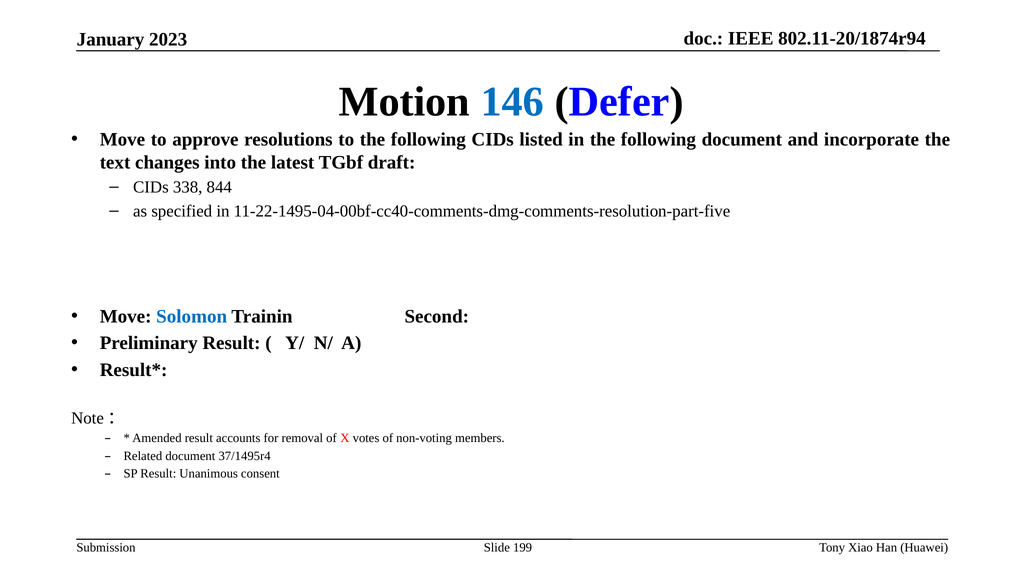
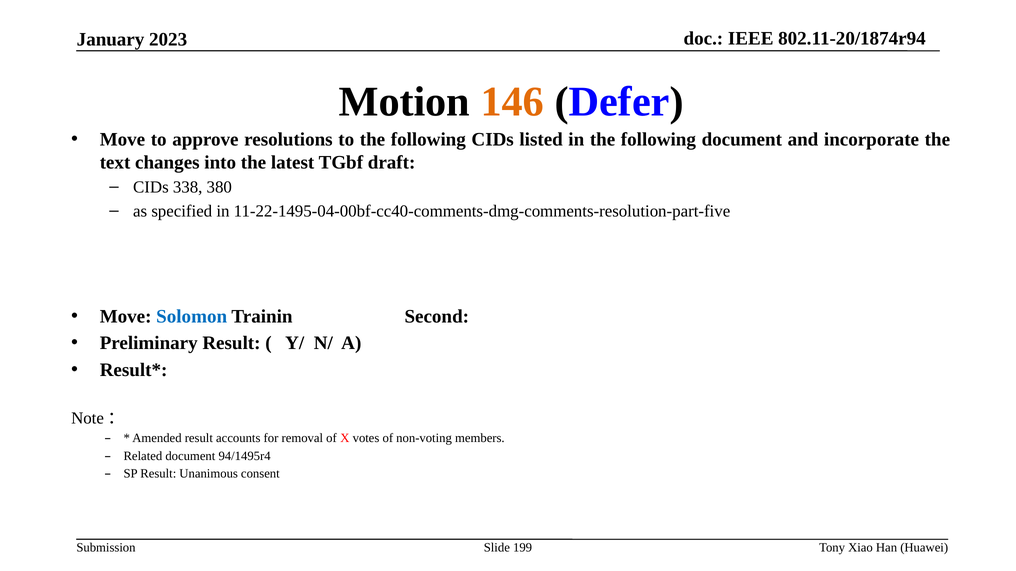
146 colour: blue -> orange
844: 844 -> 380
37/1495r4: 37/1495r4 -> 94/1495r4
